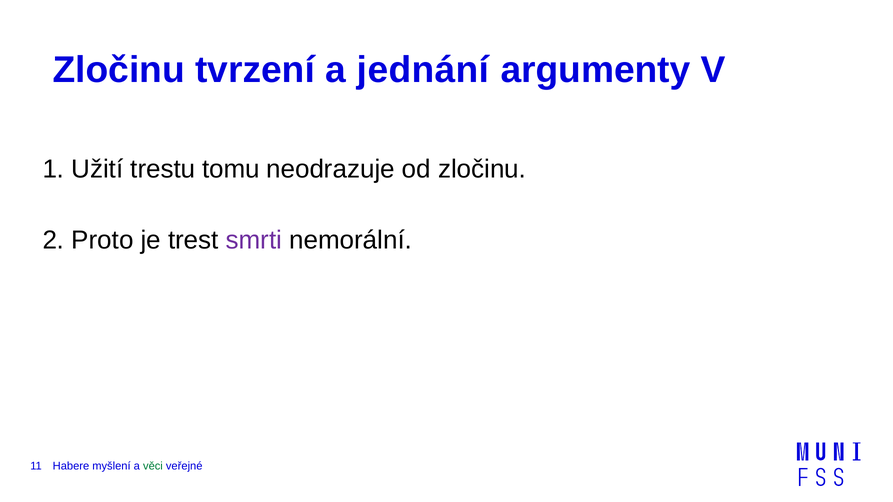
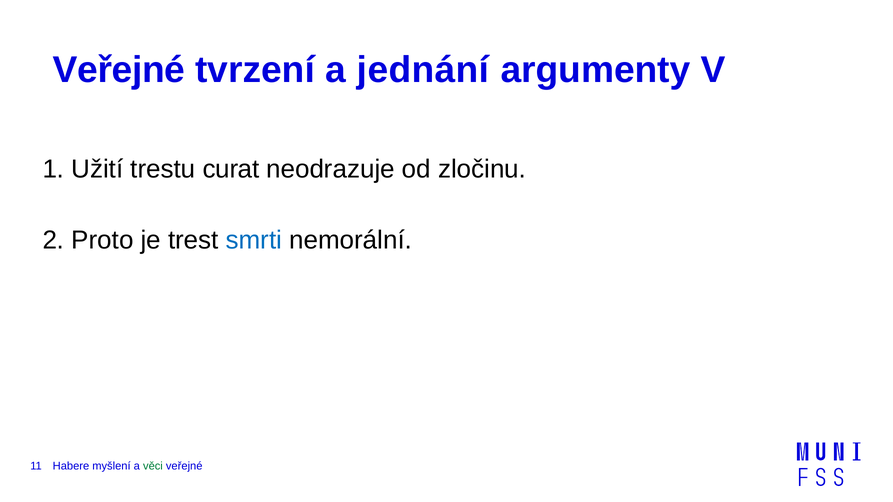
Zločinu at (119, 70): Zločinu -> Veřejné
tomu: tomu -> curat
smrti colour: purple -> blue
